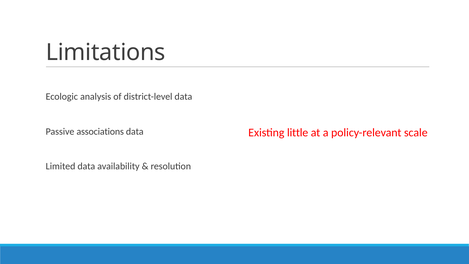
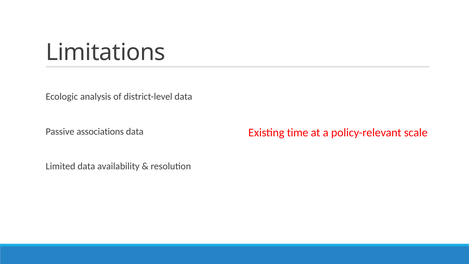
little: little -> time
